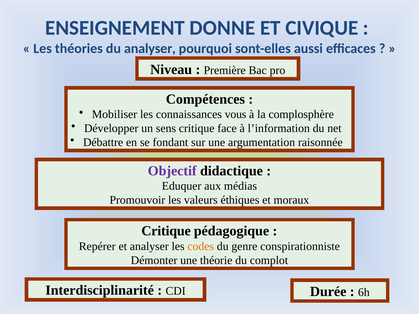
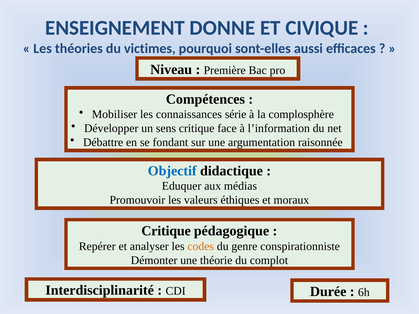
du analyser: analyser -> victimes
vous: vous -> série
Objectif colour: purple -> blue
